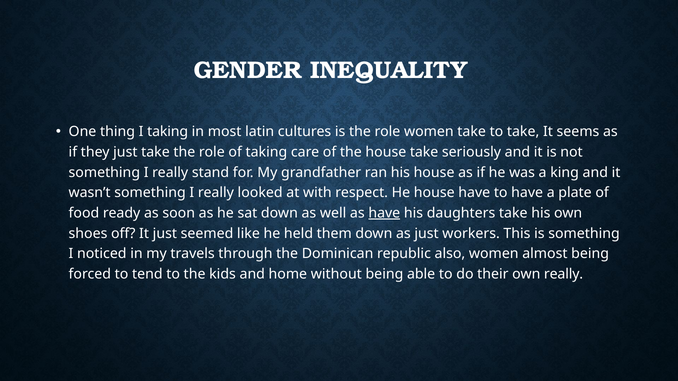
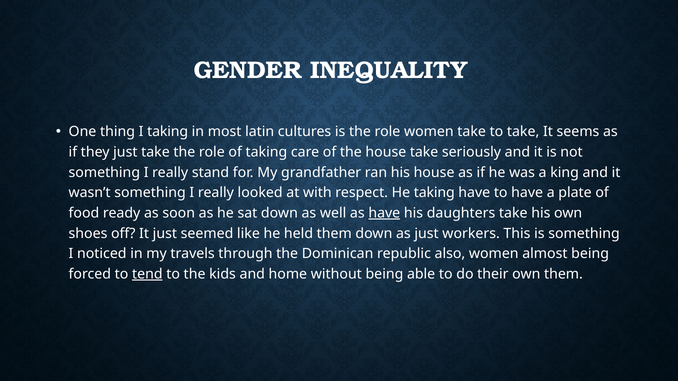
He house: house -> taking
tend underline: none -> present
own really: really -> them
